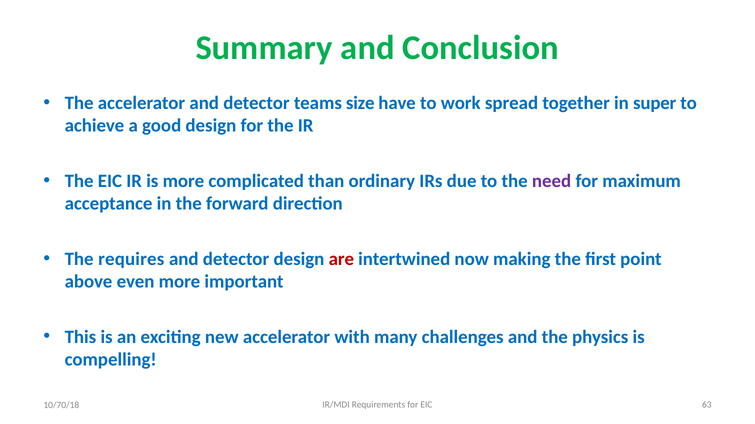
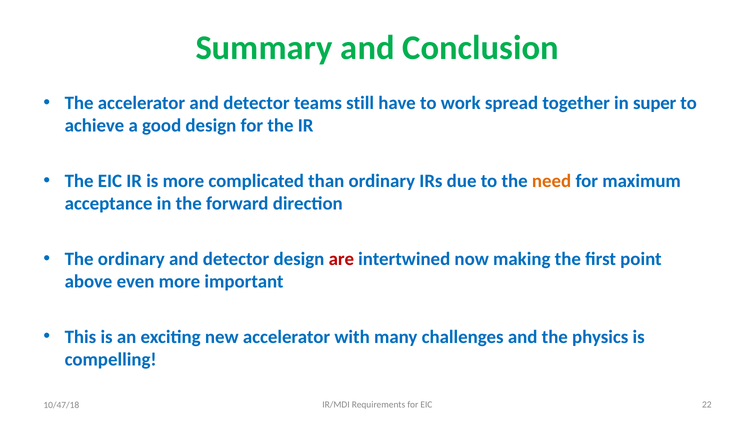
size: size -> still
need colour: purple -> orange
The requires: requires -> ordinary
63: 63 -> 22
10/70/18: 10/70/18 -> 10/47/18
